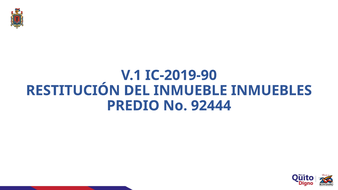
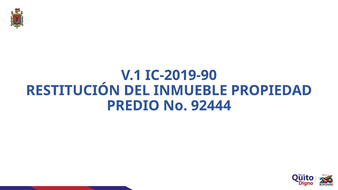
INMUEBLES: INMUEBLES -> PROPIEDAD
